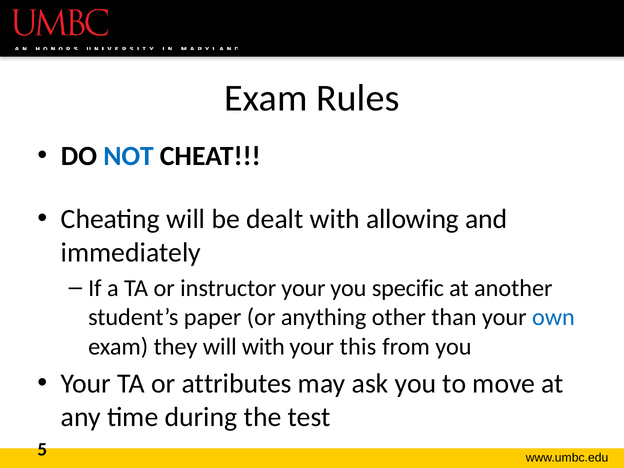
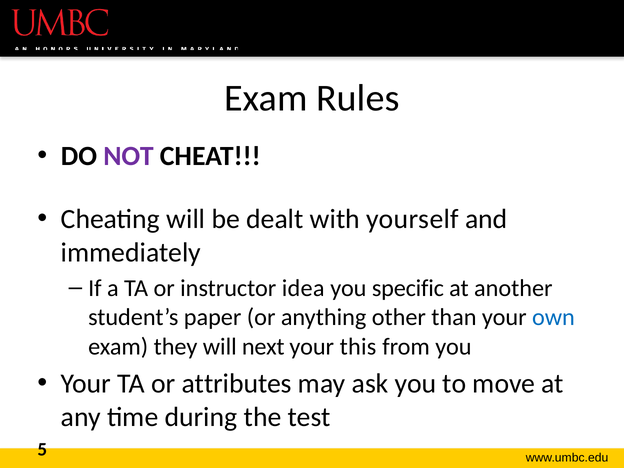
NOT colour: blue -> purple
allowing: allowing -> yourself
instructor your: your -> idea
will with: with -> next
